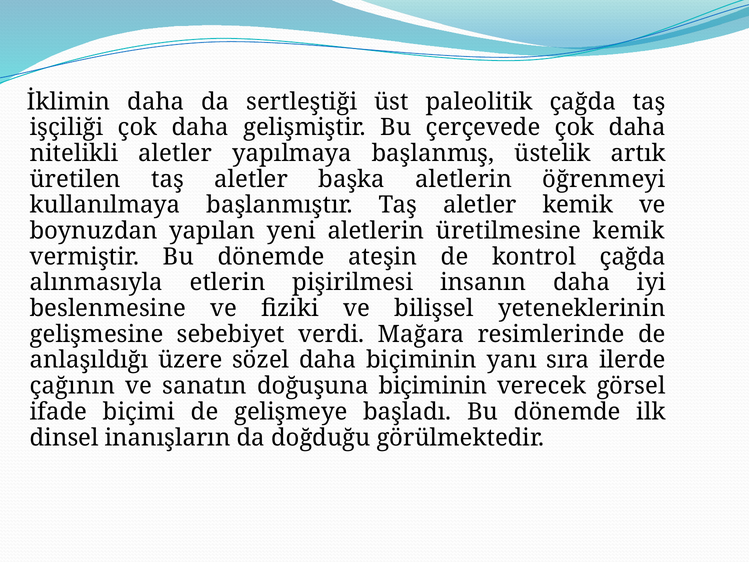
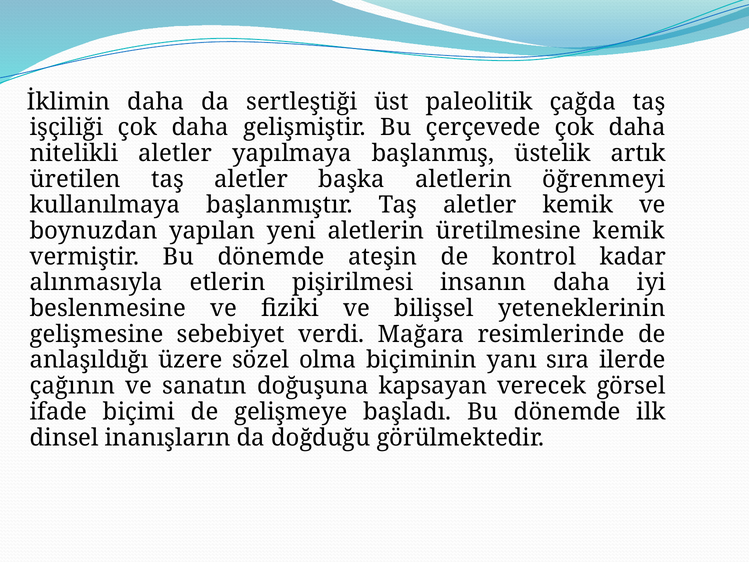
kontrol çağda: çağda -> kadar
sözel daha: daha -> olma
doğuşuna biçiminin: biçiminin -> kapsayan
